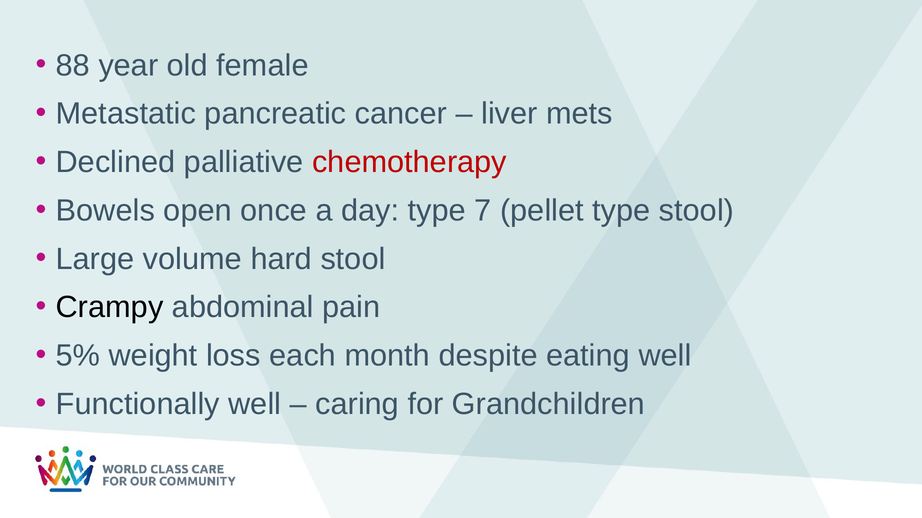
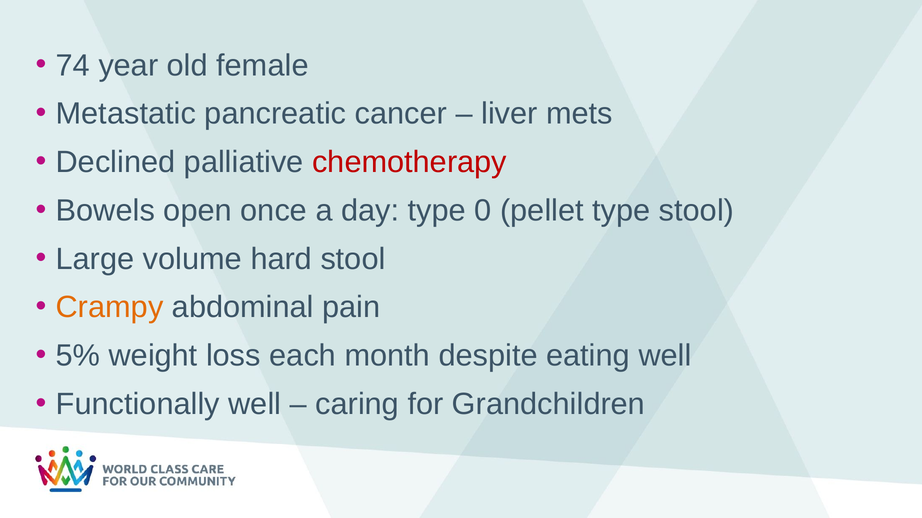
88: 88 -> 74
7: 7 -> 0
Crampy colour: black -> orange
